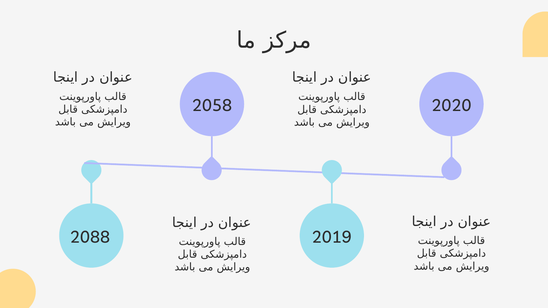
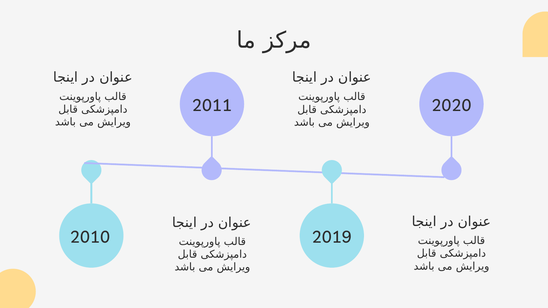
2058: 2058 -> 2011
2088: 2088 -> 2010
